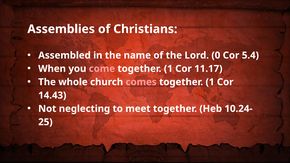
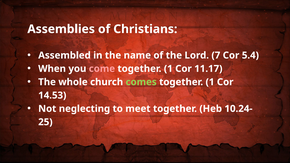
0: 0 -> 7
comes colour: pink -> light green
14.43: 14.43 -> 14.53
